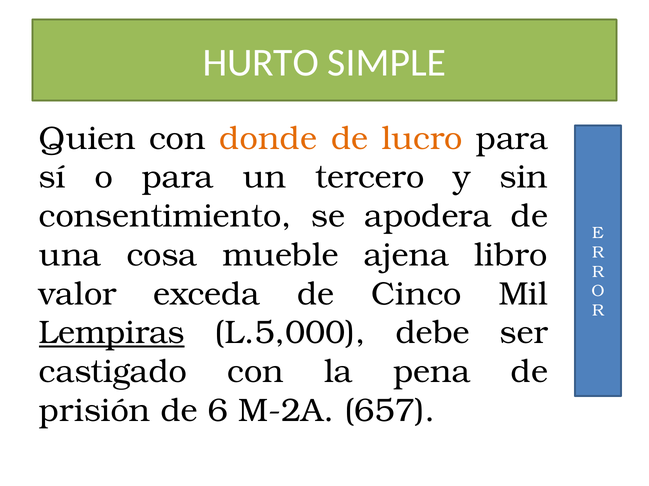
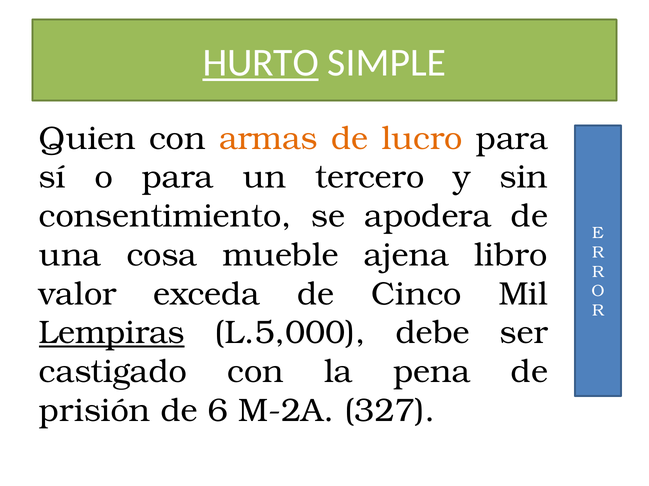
HURTO underline: none -> present
donde: donde -> armas
657: 657 -> 327
